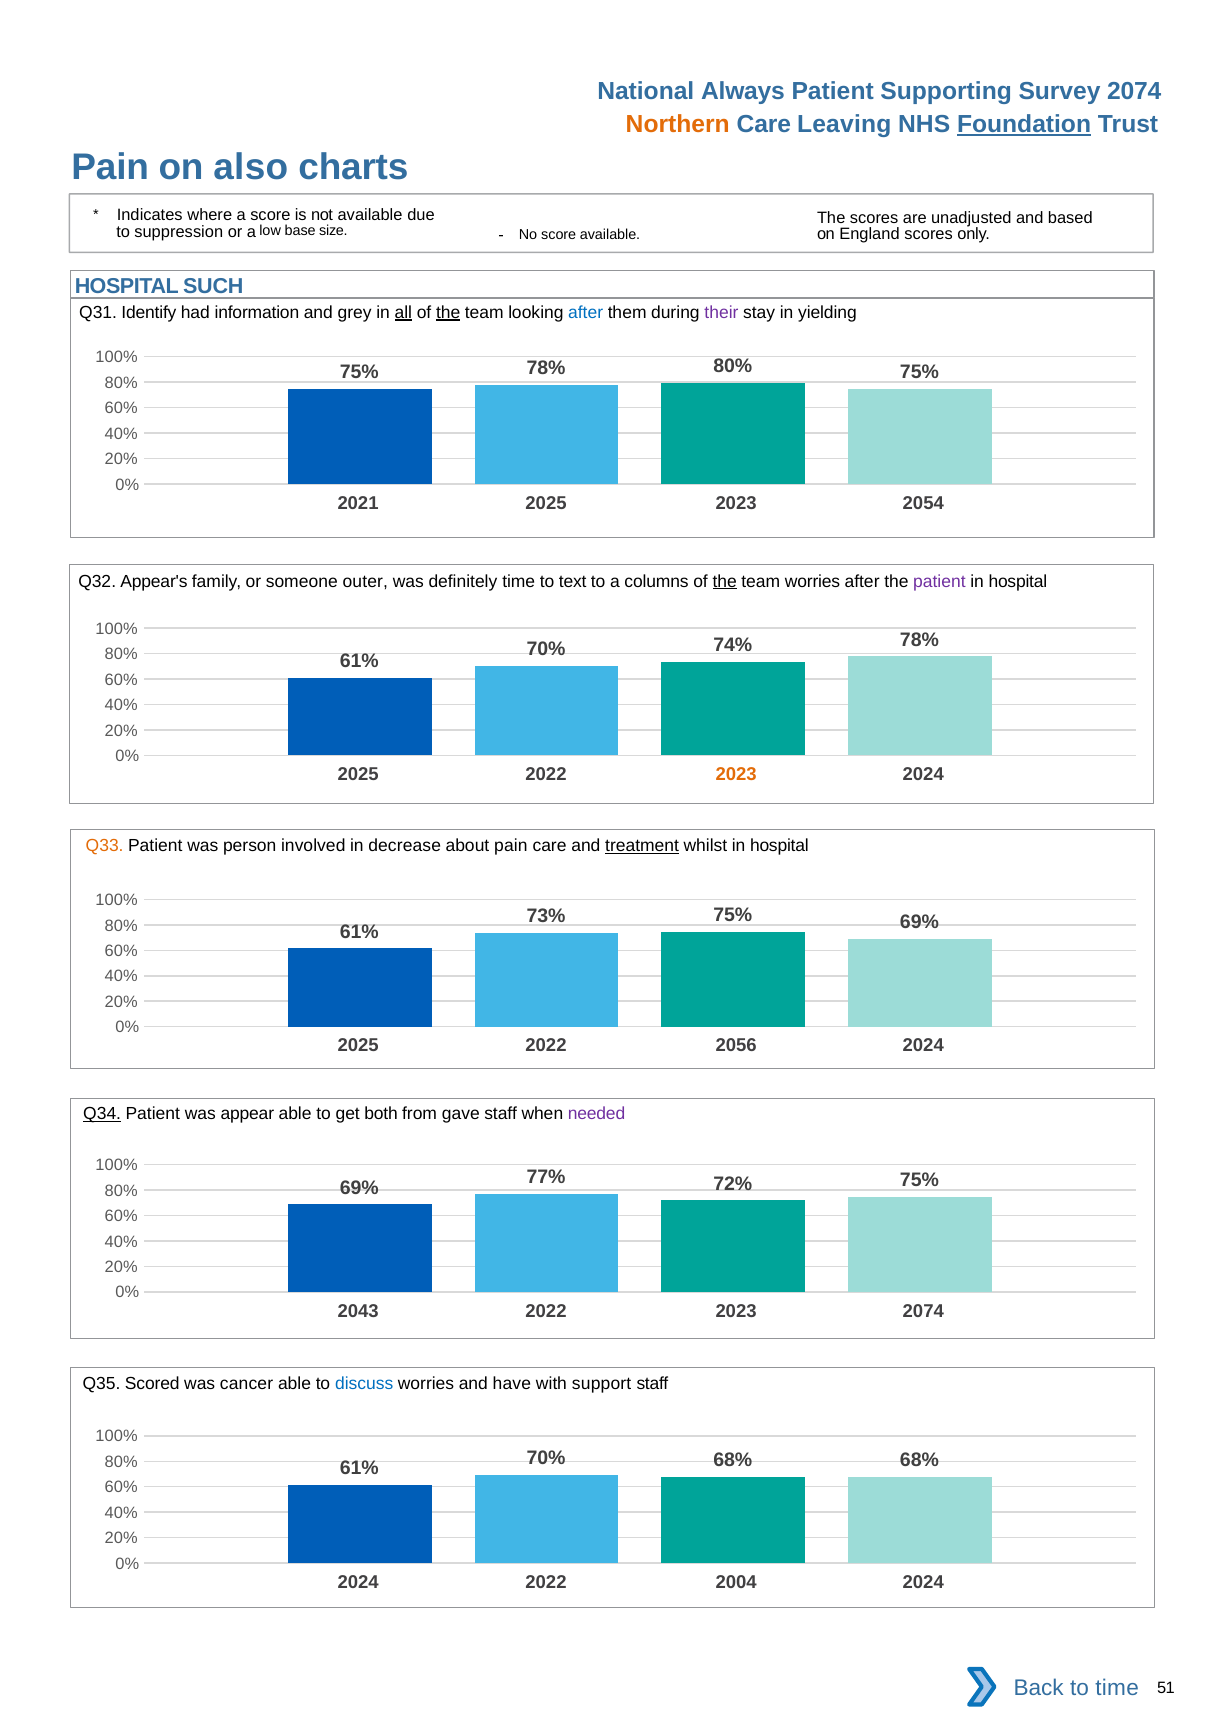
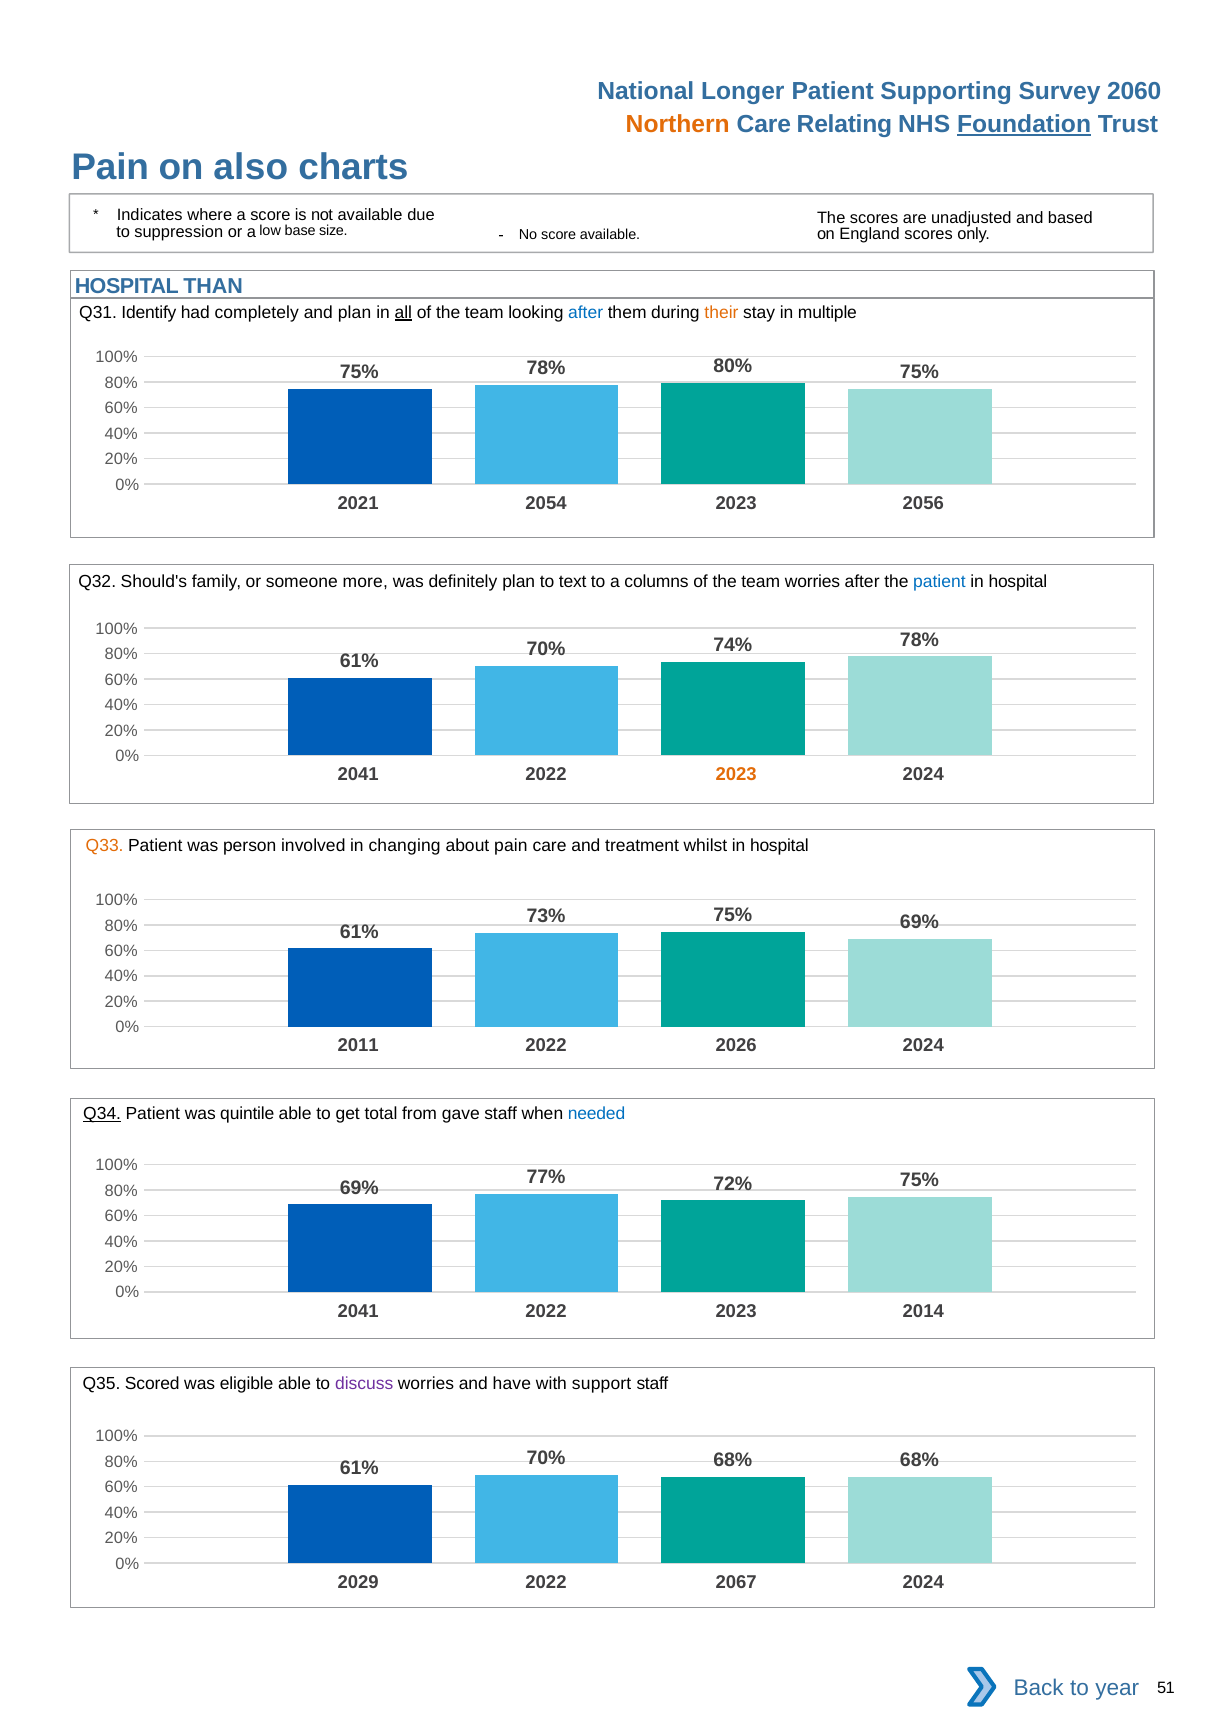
Always: Always -> Longer
Survey 2074: 2074 -> 2060
Leaving: Leaving -> Relating
SUCH: SUCH -> THAN
information: information -> completely
and grey: grey -> plan
the at (448, 312) underline: present -> none
their colour: purple -> orange
yielding: yielding -> multiple
2021 2025: 2025 -> 2054
2054: 2054 -> 2056
Appear's: Appear's -> Should's
outer: outer -> more
definitely time: time -> plan
the at (725, 581) underline: present -> none
patient at (939, 581) colour: purple -> blue
2025 at (358, 774): 2025 -> 2041
decrease: decrease -> changing
treatment underline: present -> none
2025 at (358, 1045): 2025 -> 2011
2056: 2056 -> 2026
appear: appear -> quintile
both: both -> total
needed colour: purple -> blue
2043 at (358, 1311): 2043 -> 2041
2023 2074: 2074 -> 2014
cancer: cancer -> eligible
discuss colour: blue -> purple
2024 at (358, 1582): 2024 -> 2029
2004: 2004 -> 2067
to time: time -> year
